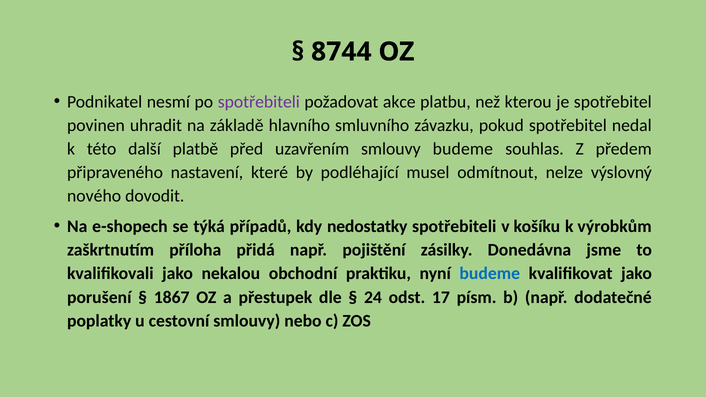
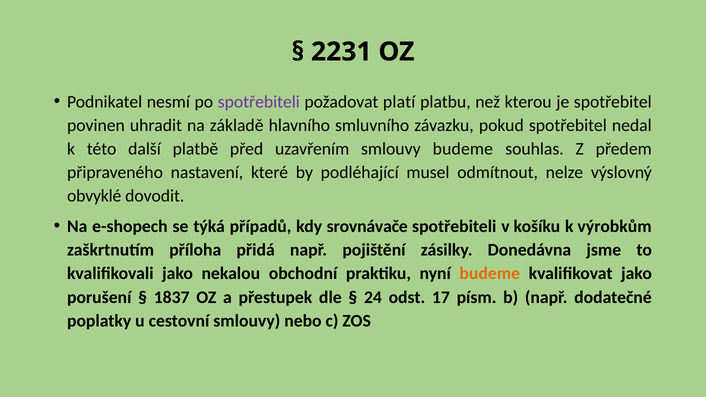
8744: 8744 -> 2231
akce: akce -> platí
nového: nového -> obvyklé
nedostatky: nedostatky -> srovnávače
budeme at (490, 274) colour: blue -> orange
1867: 1867 -> 1837
